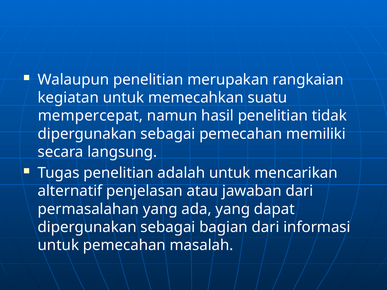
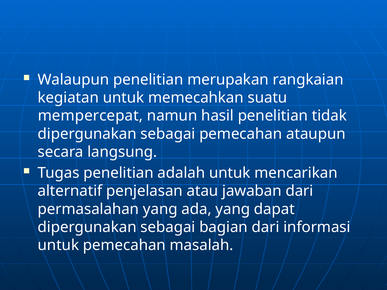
memiliki: memiliki -> ataupun
